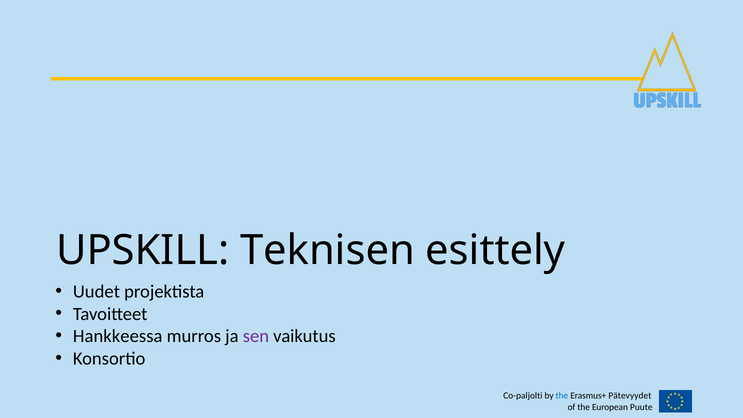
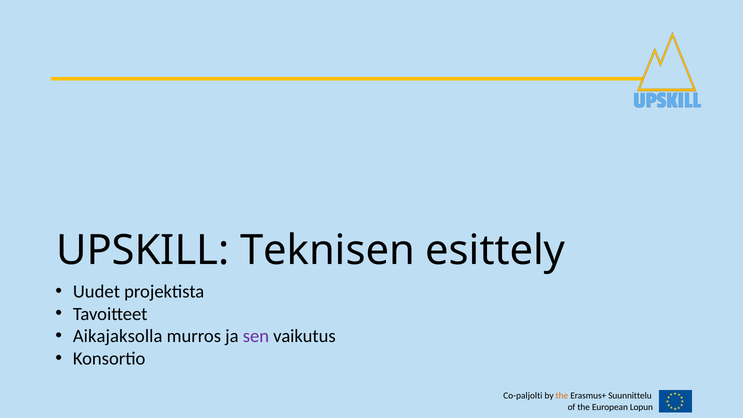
Hankkeessa: Hankkeessa -> Aikajaksolla
the at (562, 396) colour: blue -> orange
Pätevyydet: Pätevyydet -> Suunnittelu
Puute: Puute -> Lopun
